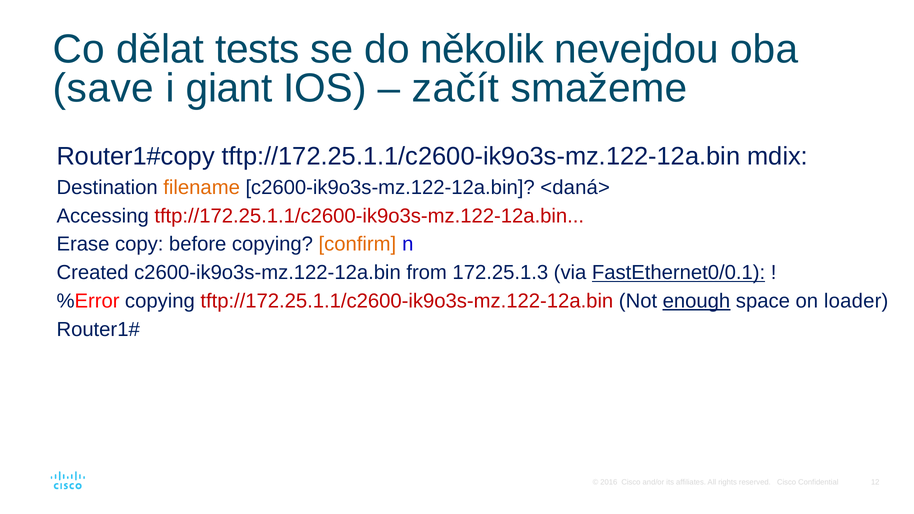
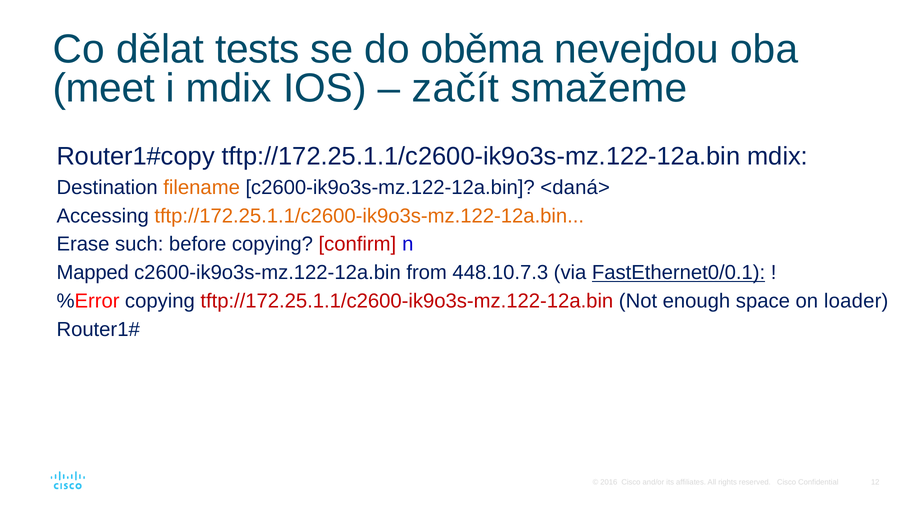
několik: několik -> oběma
save: save -> meet
i giant: giant -> mdix
tftp://172.25.1.1/c2600-ik9o3s-mz.122-12a.bin at (369, 216) colour: red -> orange
copy: copy -> such
confirm colour: orange -> red
Created: Created -> Mapped
172.25.1.3: 172.25.1.3 -> 448.10.7.3
enough underline: present -> none
